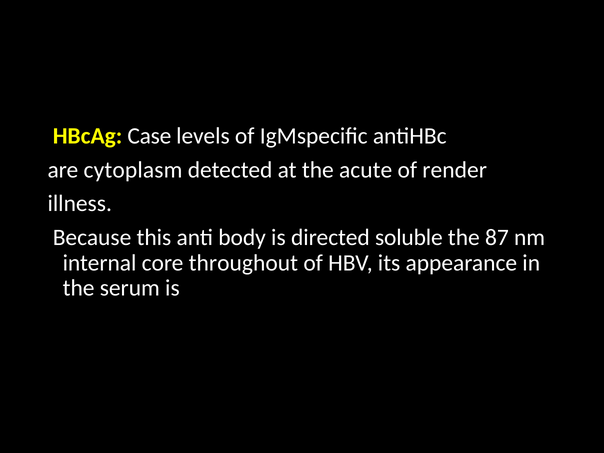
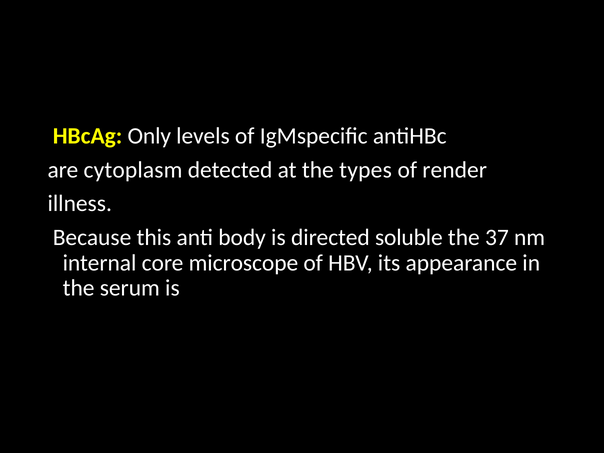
Case: Case -> Only
acute: acute -> types
87: 87 -> 37
throughout: throughout -> microscope
